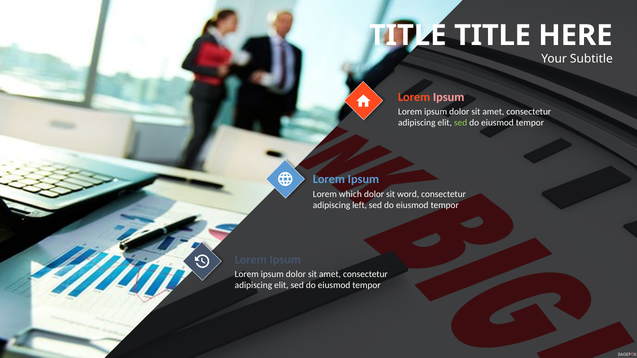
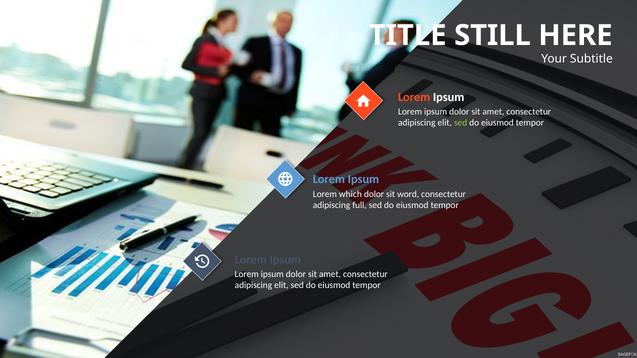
TITLE TITLE: TITLE -> STILL
Ipsum at (449, 97) colour: pink -> white
left: left -> full
